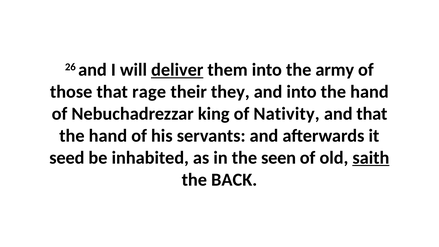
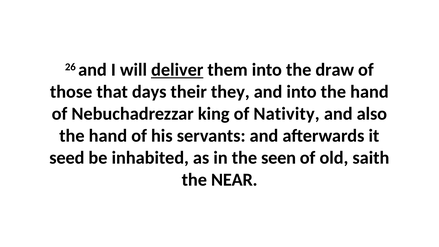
army: army -> draw
rage: rage -> days
and that: that -> also
saith underline: present -> none
BACK: BACK -> NEAR
